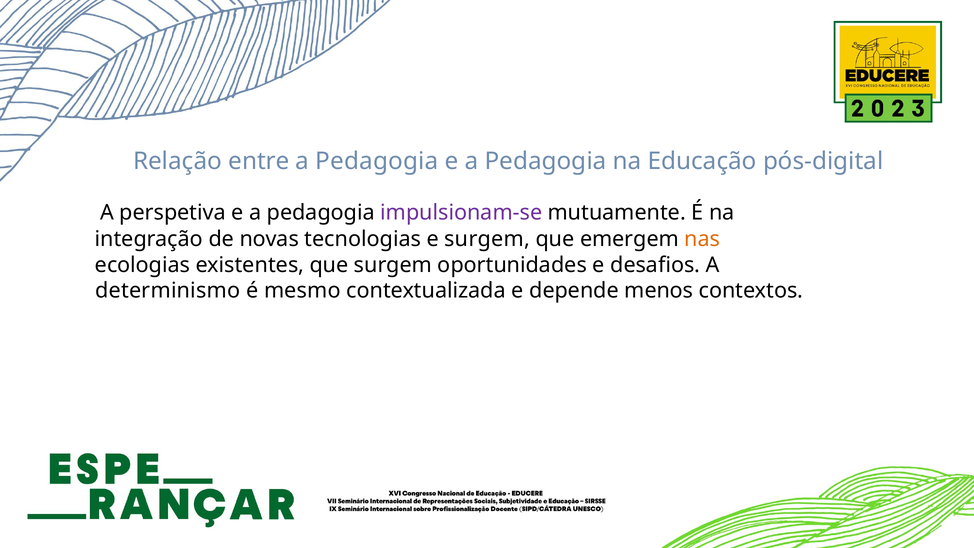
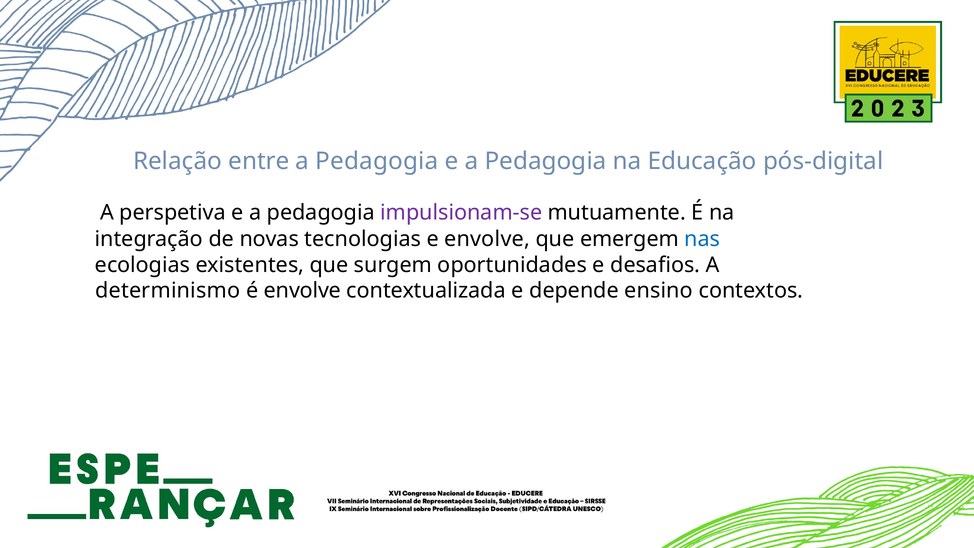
e surgem: surgem -> envolve
nas colour: orange -> blue
é mesmo: mesmo -> envolve
menos: menos -> ensino
